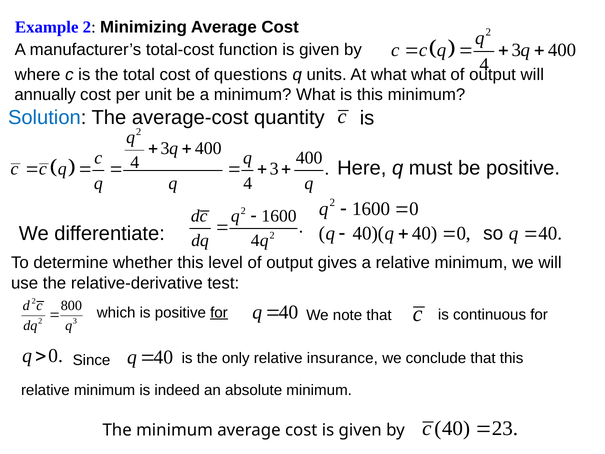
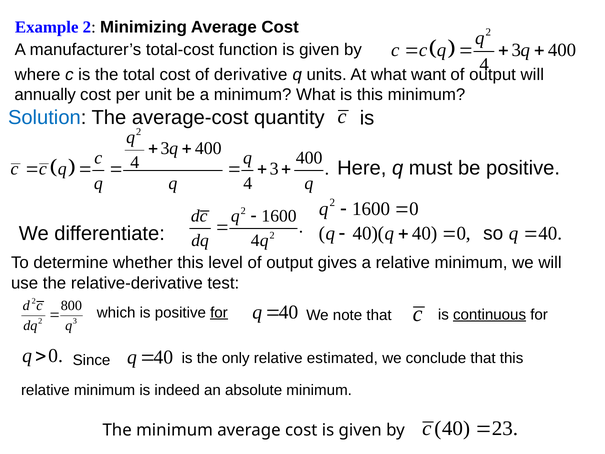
questions: questions -> derivative
what what: what -> want
continuous underline: none -> present
insurance: insurance -> estimated
